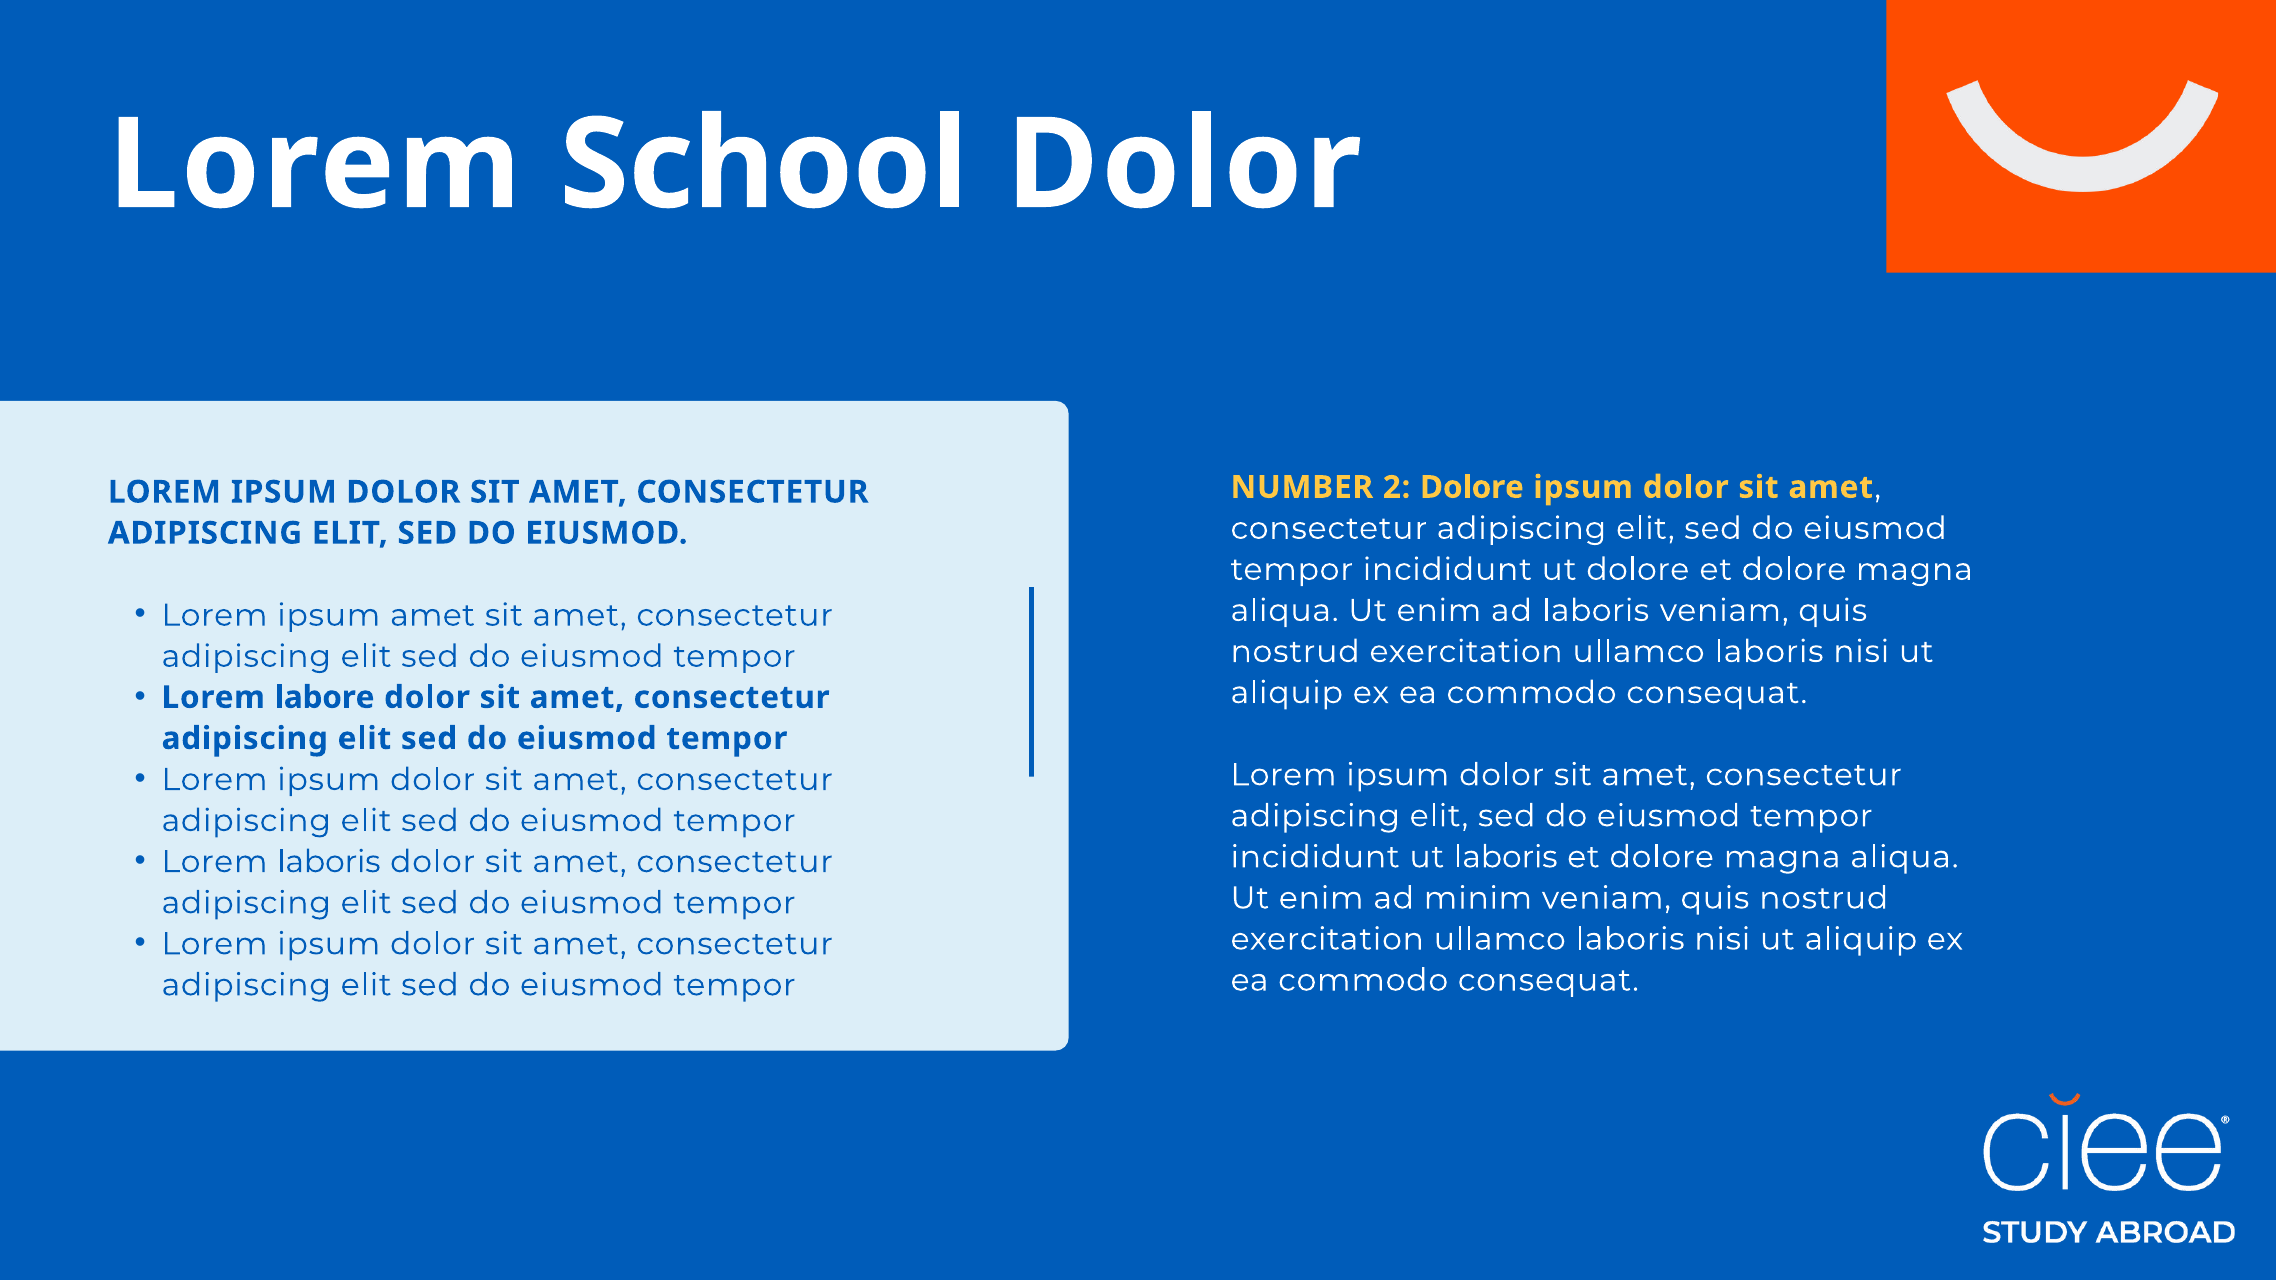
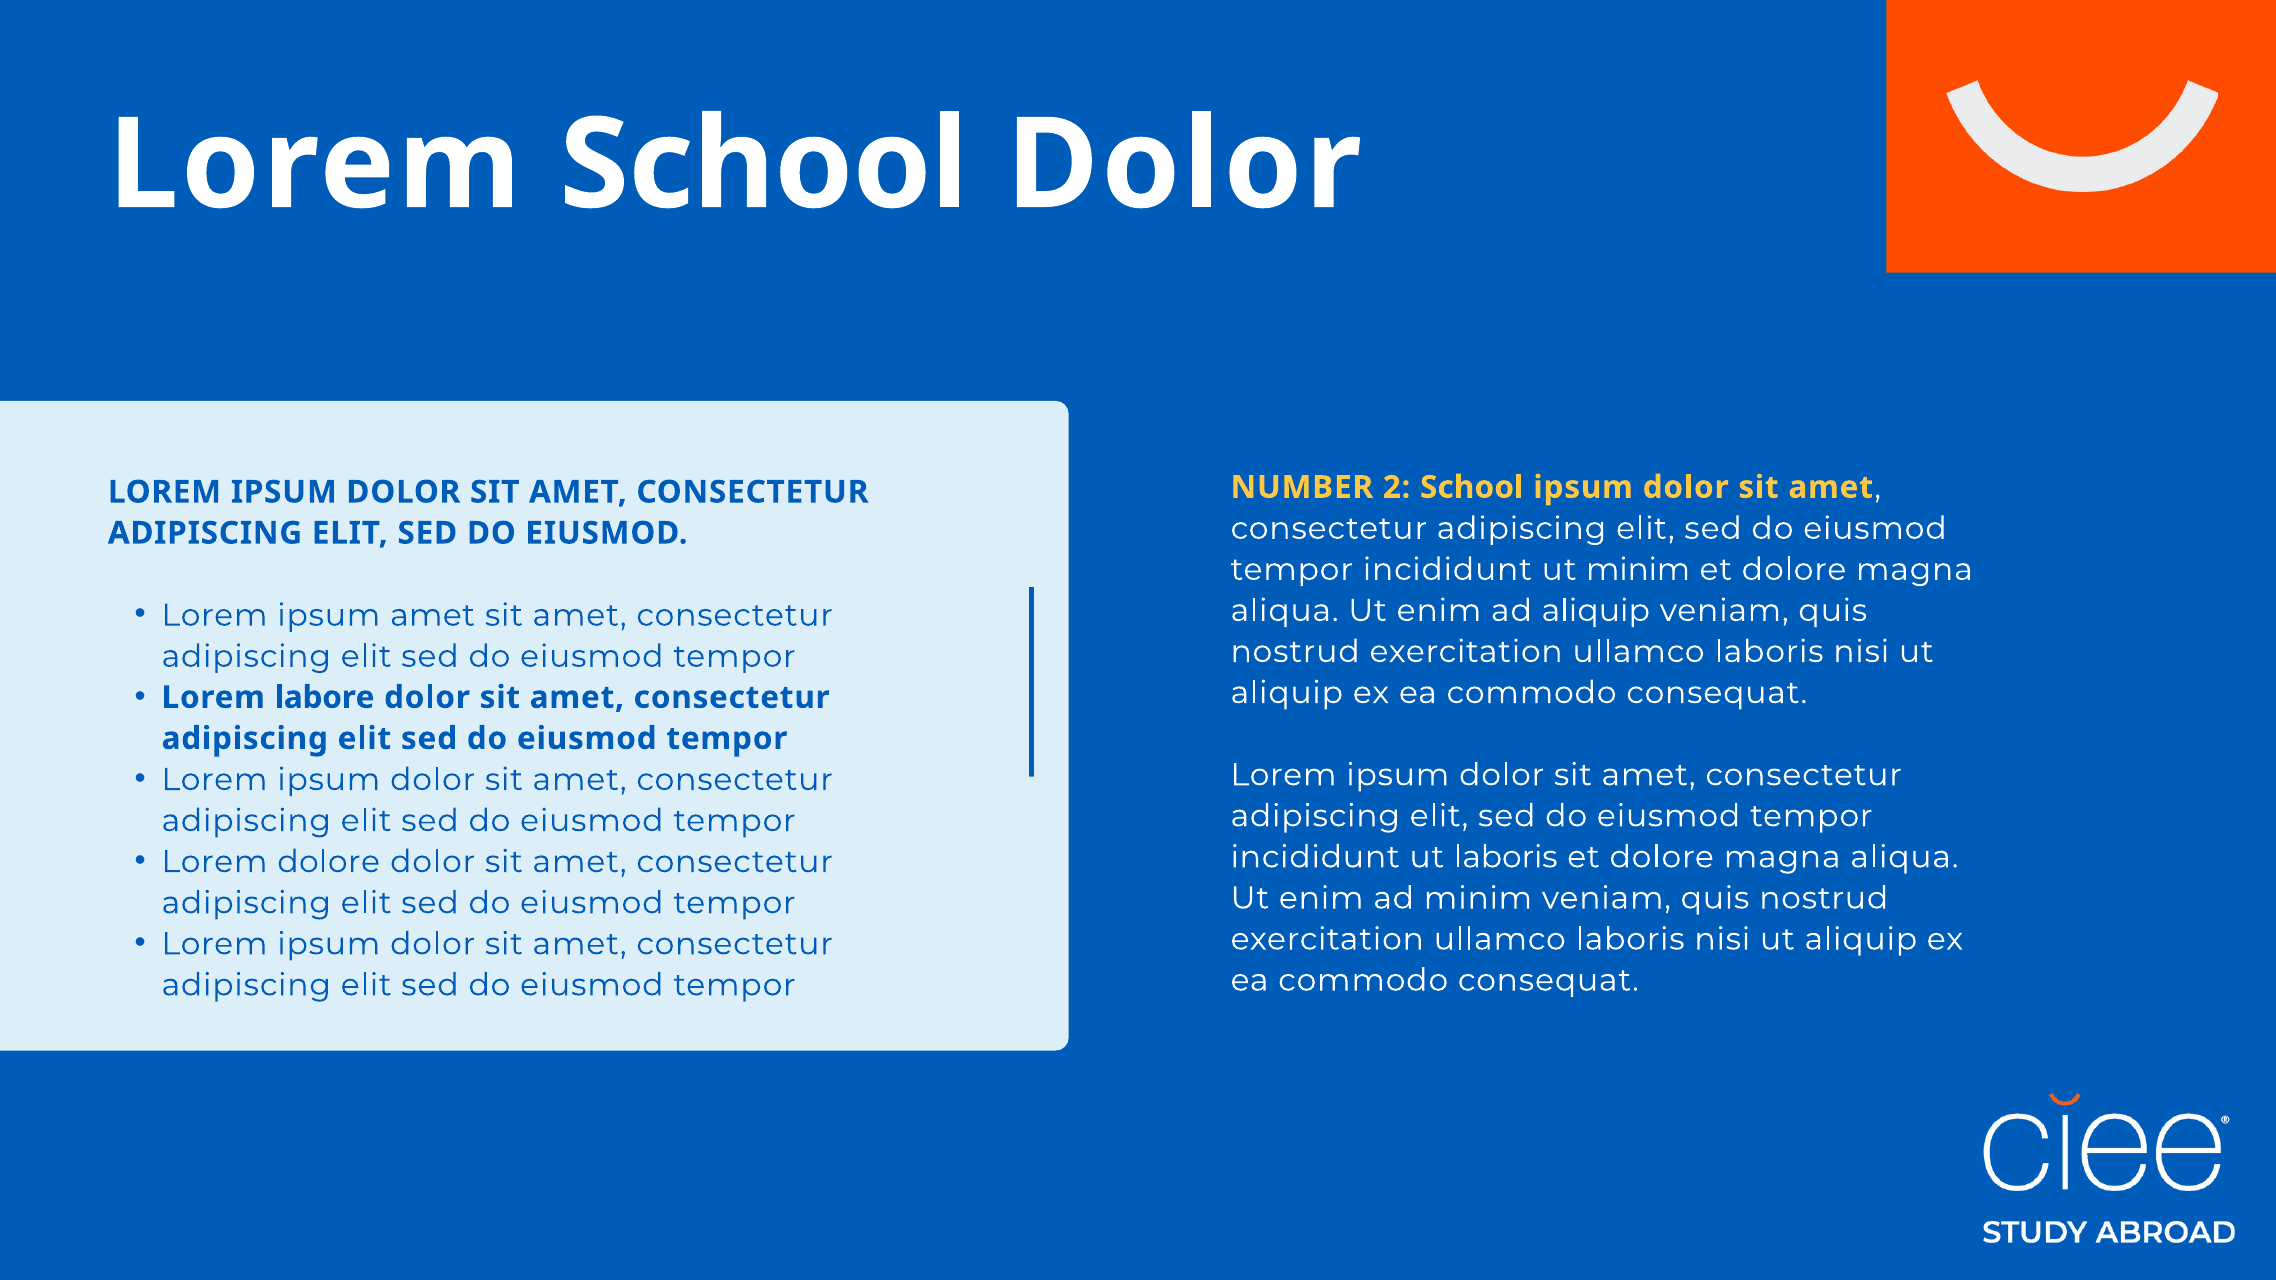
2 Dolore: Dolore -> School
ut dolore: dolore -> minim
ad laboris: laboris -> aliquip
Lorem laboris: laboris -> dolore
